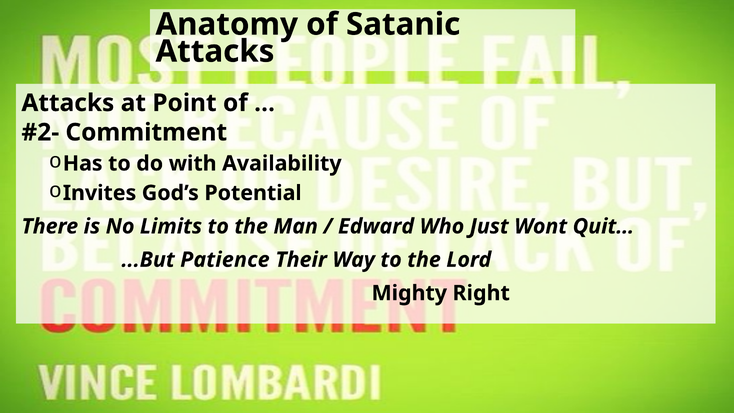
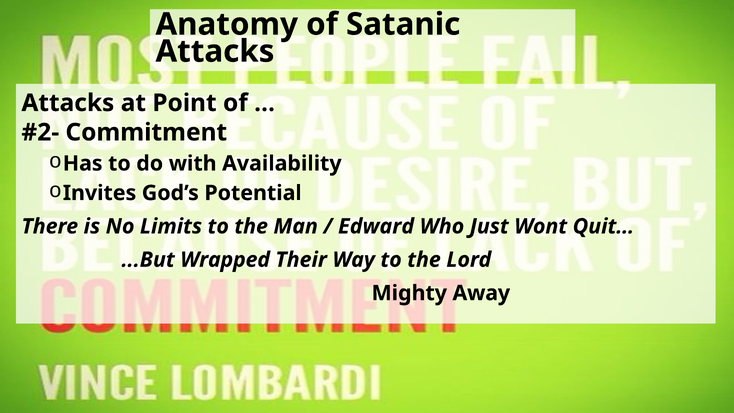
Patience: Patience -> Wrapped
Right: Right -> Away
